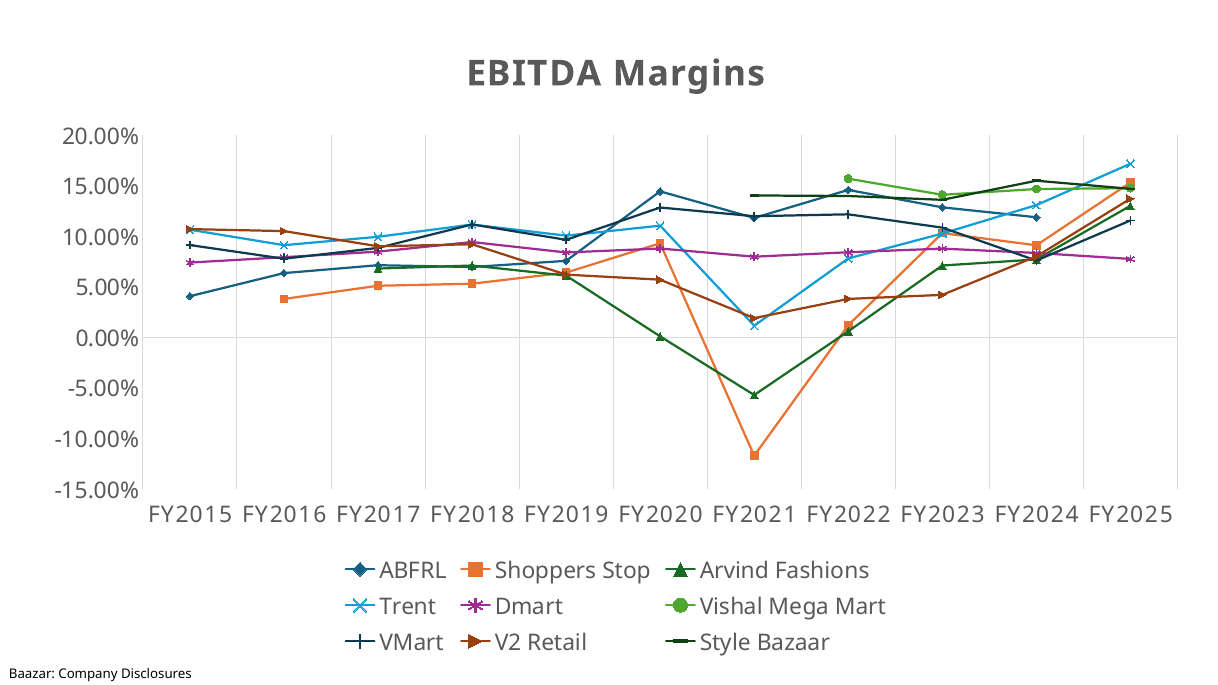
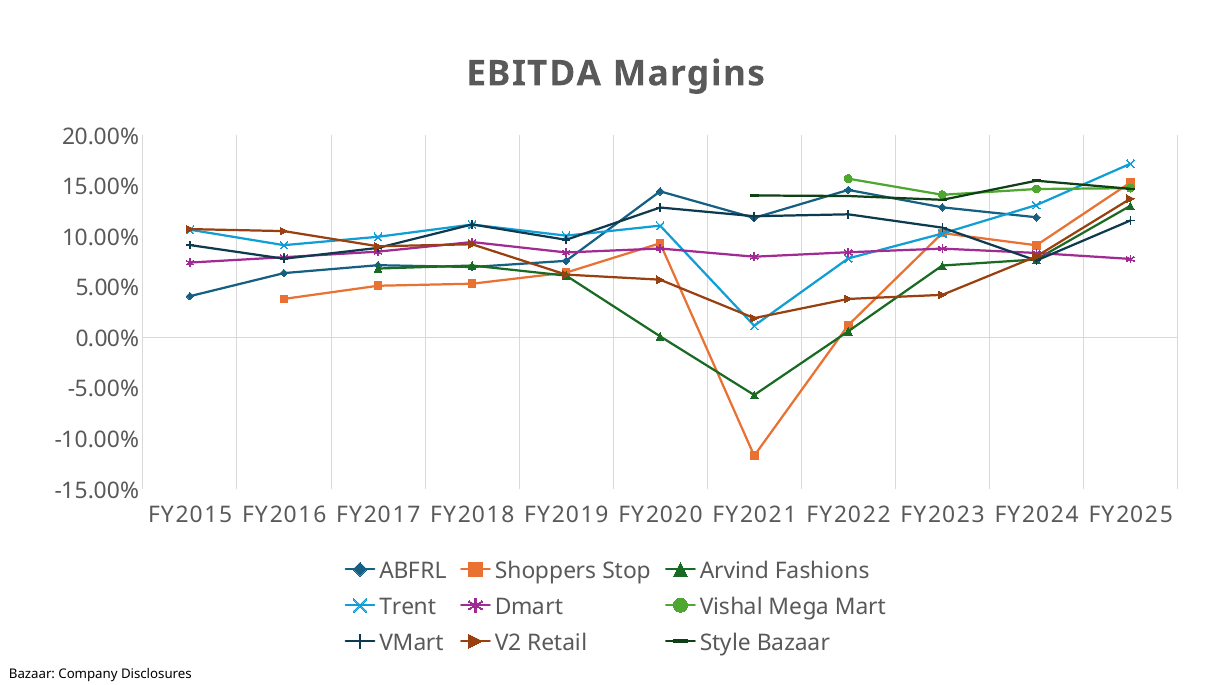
Baazar at (32, 674): Baazar -> Bazaar
